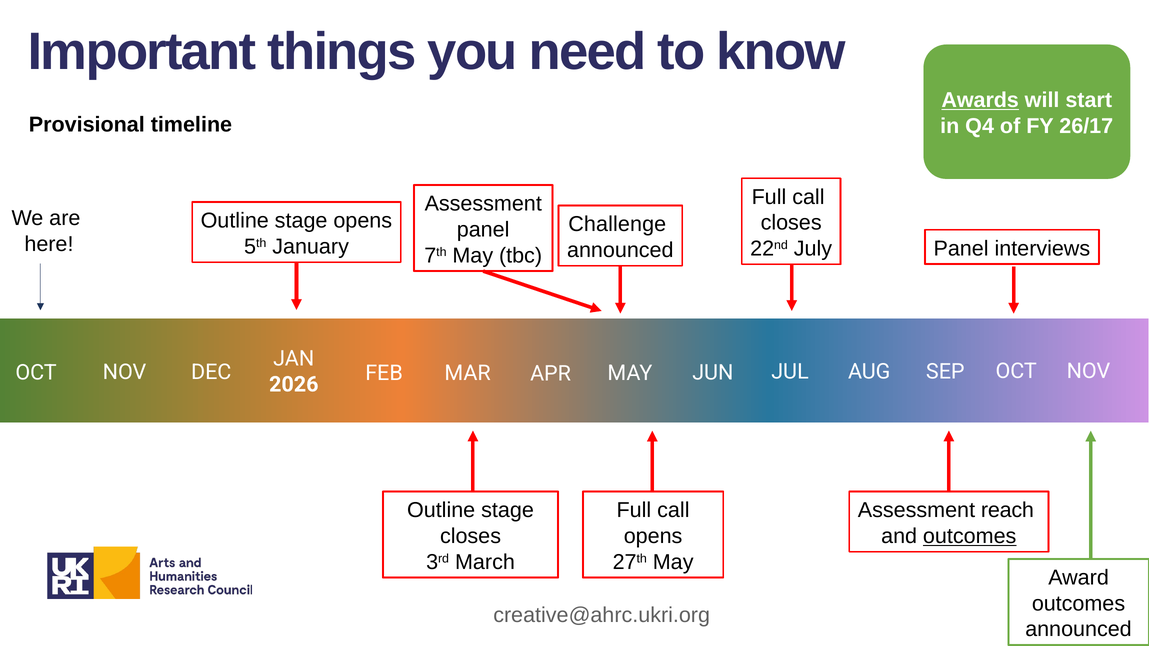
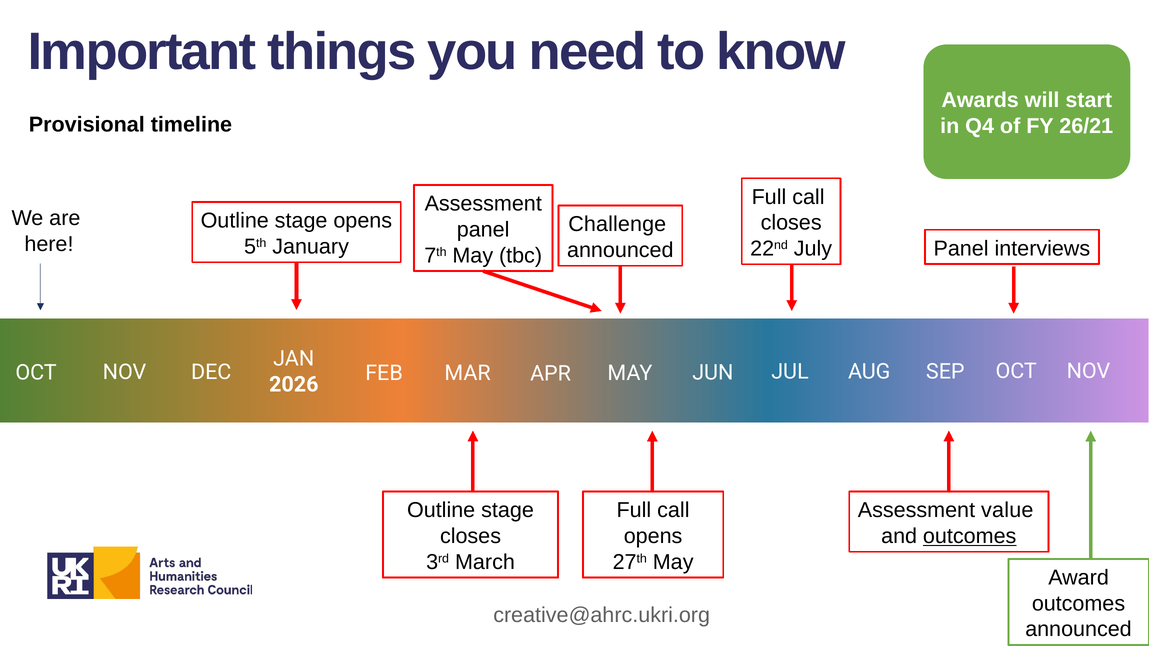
Awards underline: present -> none
26/17: 26/17 -> 26/21
reach: reach -> value
